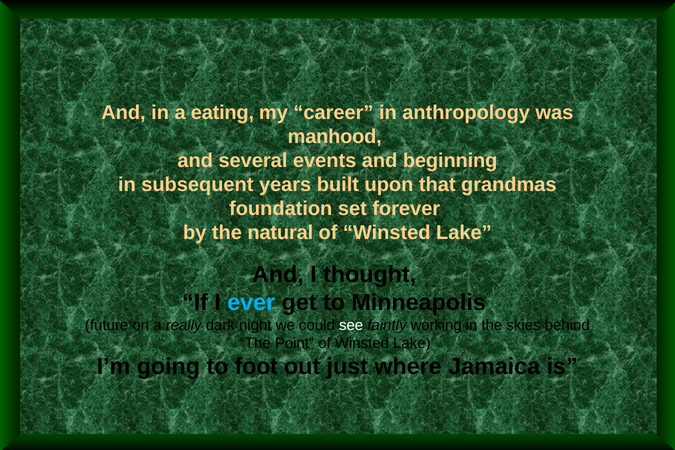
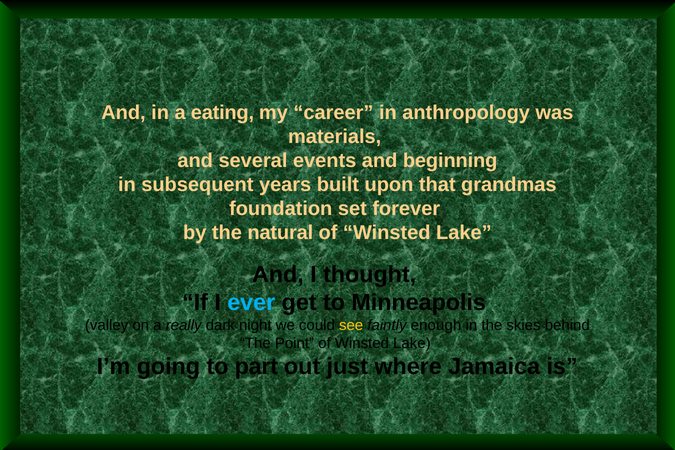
manhood: manhood -> materials
future: future -> valley
see colour: white -> yellow
working: working -> enough
foot: foot -> part
